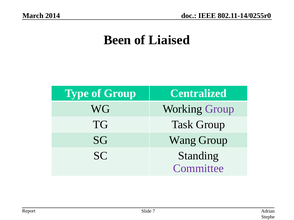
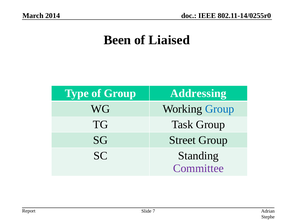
Centralized: Centralized -> Addressing
Group at (220, 109) colour: purple -> blue
Wang: Wang -> Street
